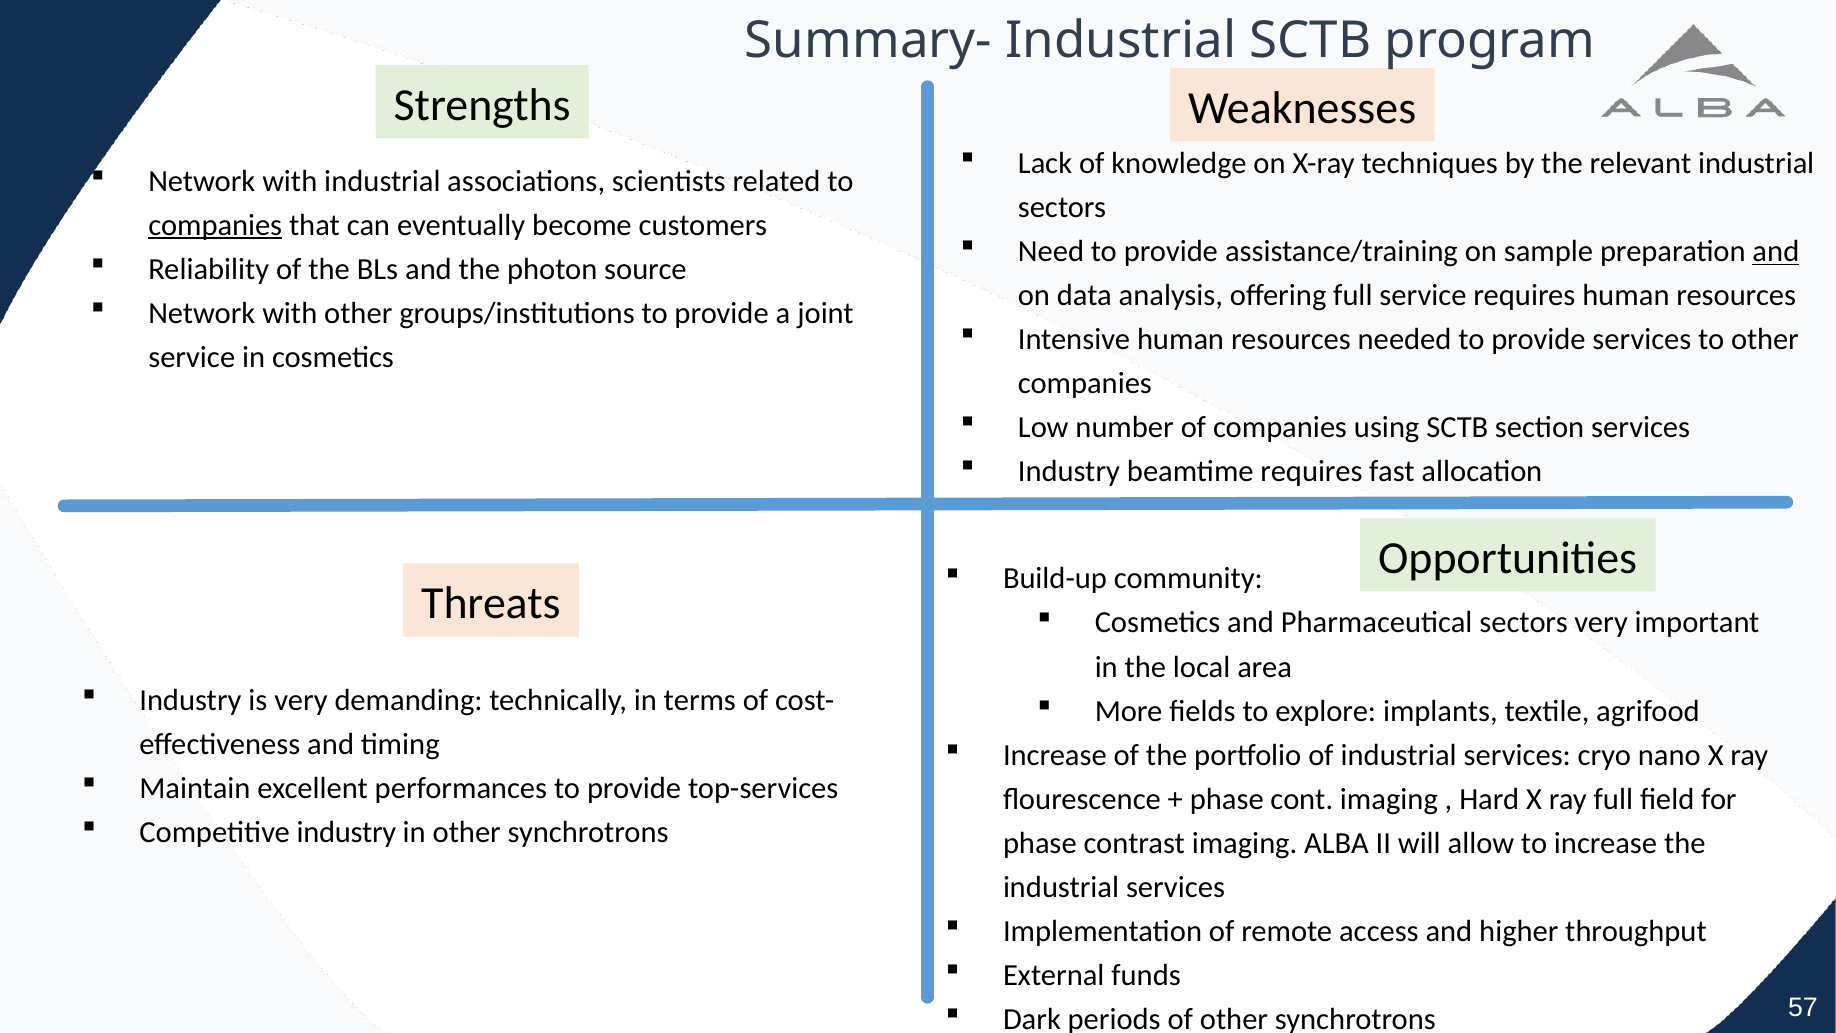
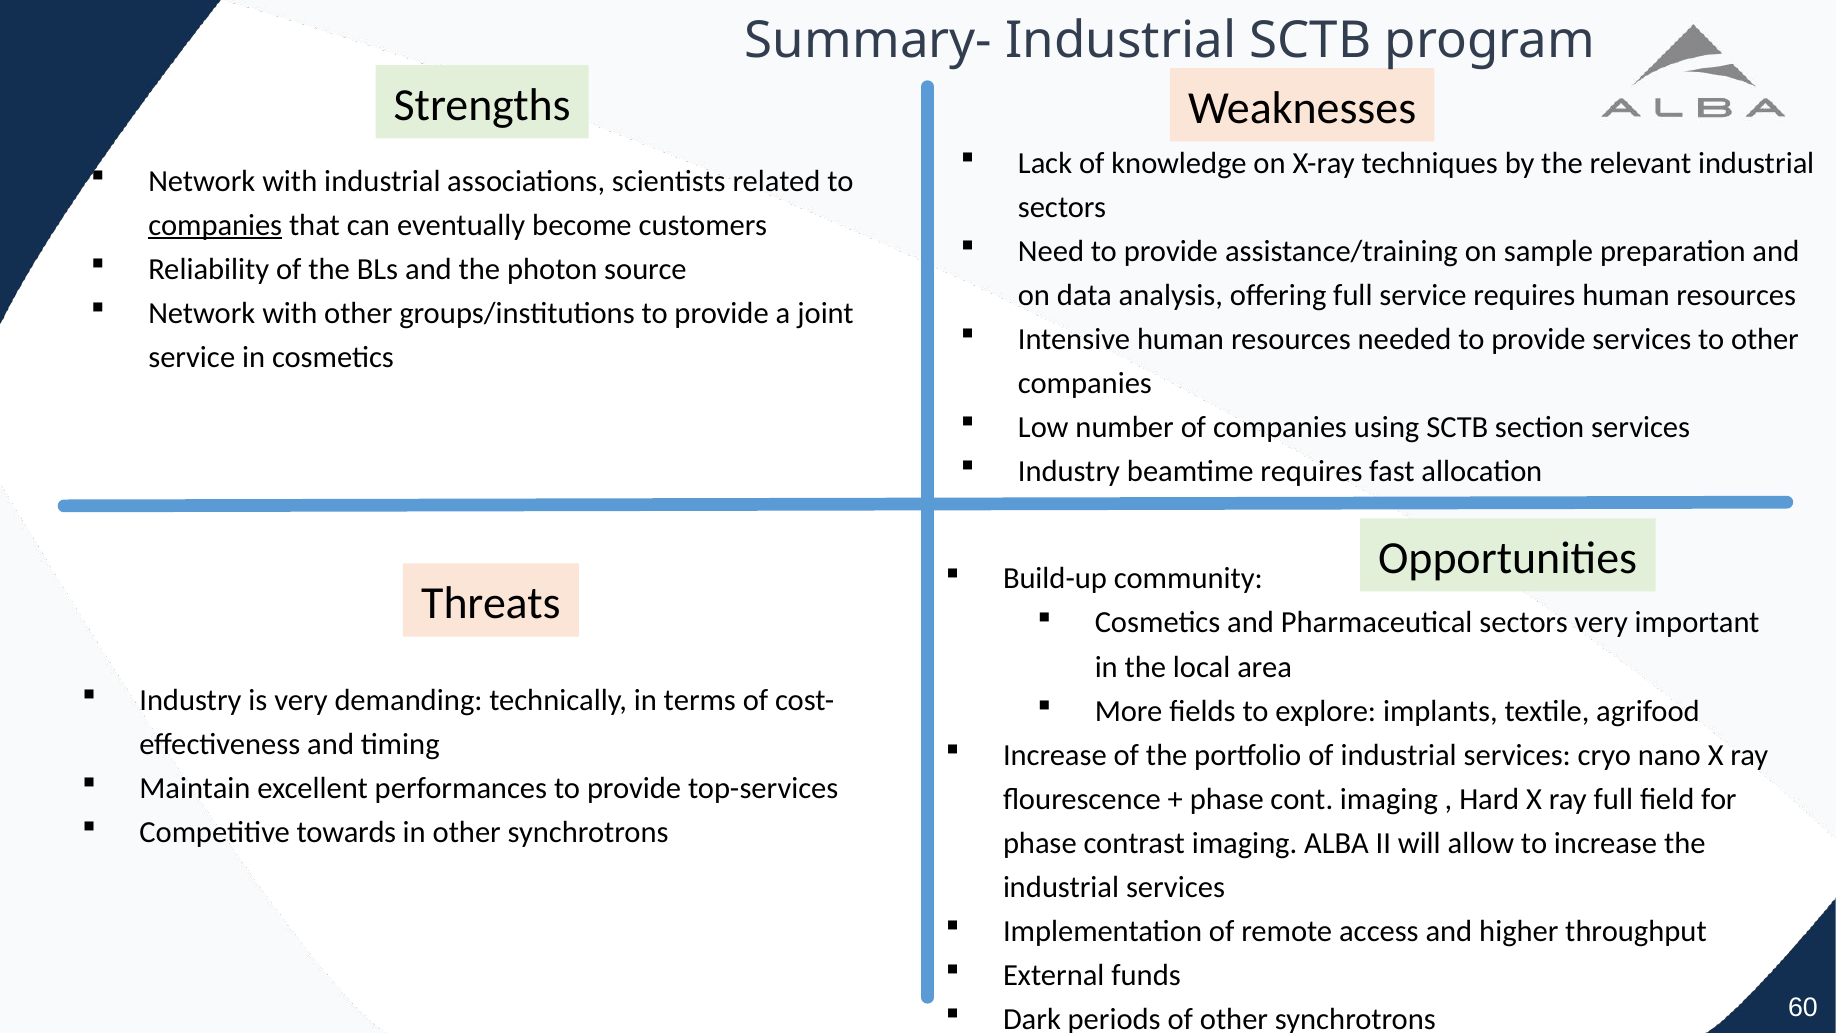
and at (1776, 251) underline: present -> none
Competitive industry: industry -> towards
57: 57 -> 60
